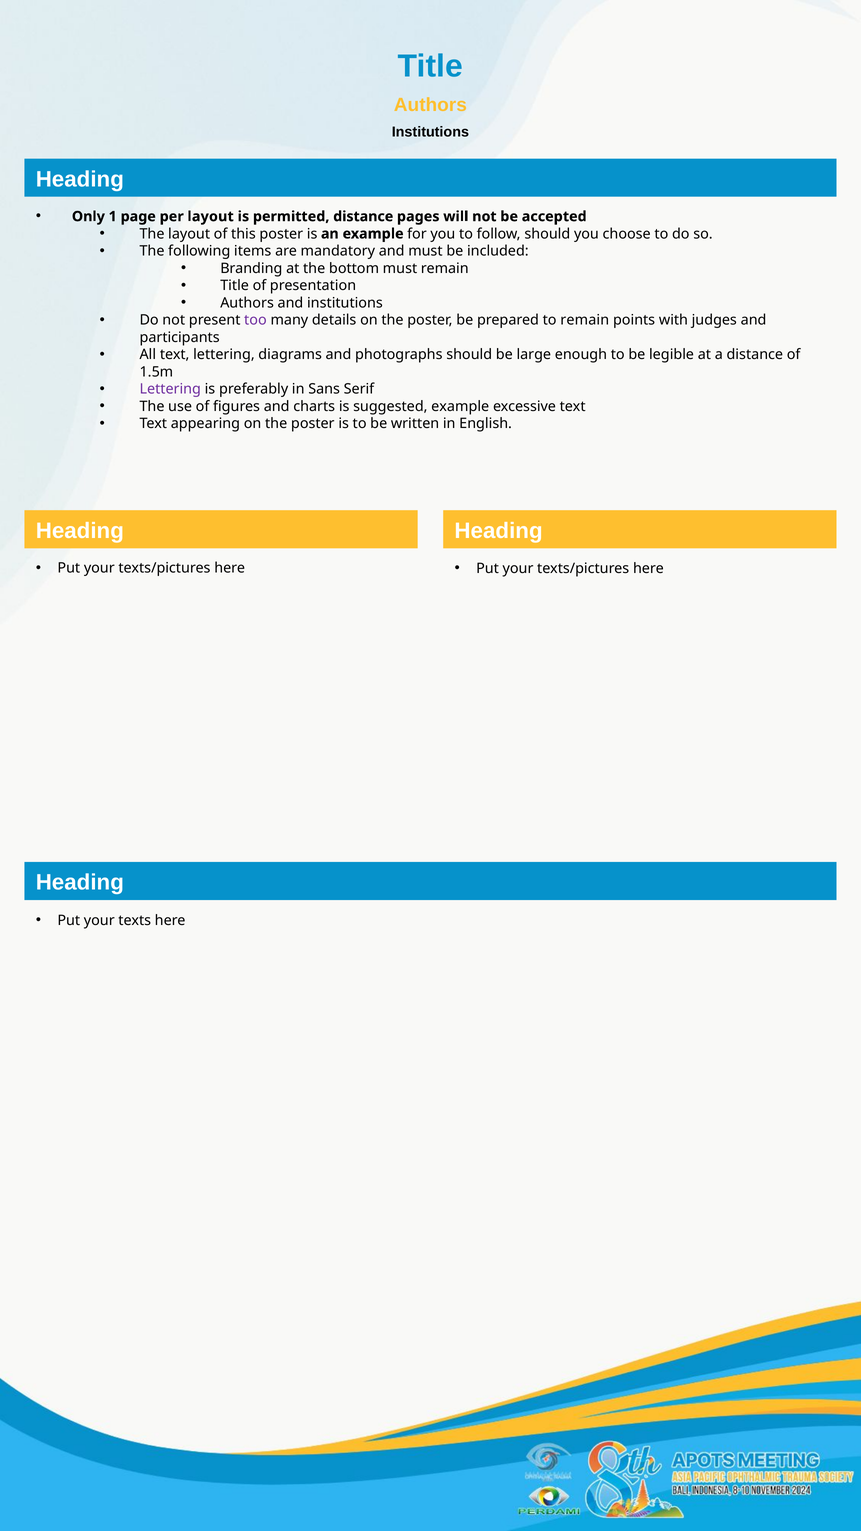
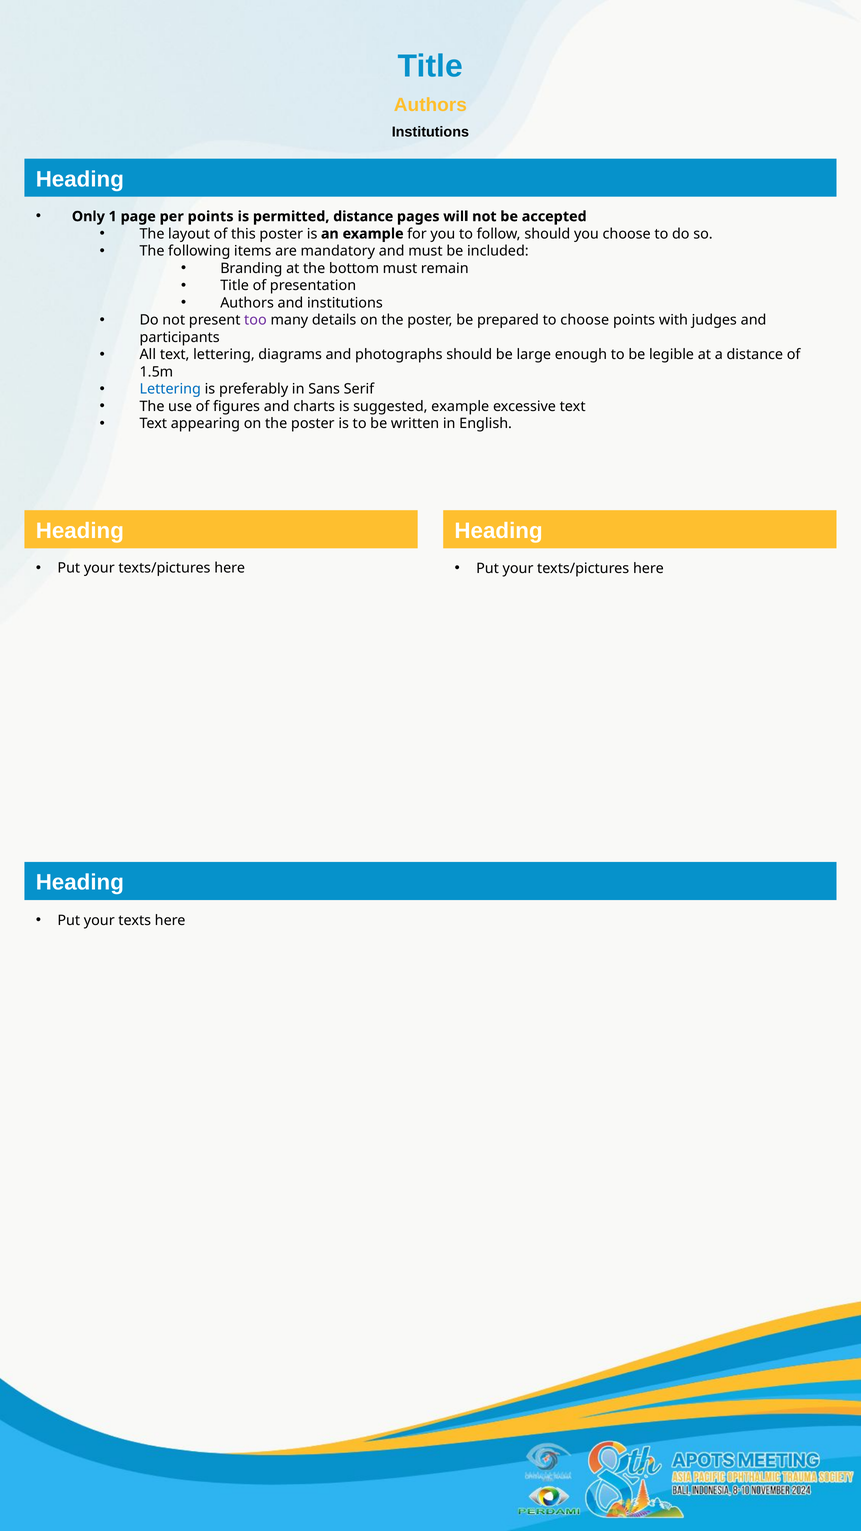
per layout: layout -> points
to remain: remain -> choose
Lettering at (170, 389) colour: purple -> blue
